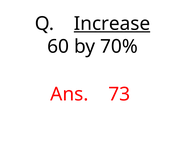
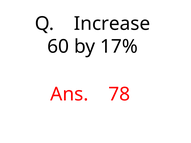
Increase underline: present -> none
70%: 70% -> 17%
73: 73 -> 78
